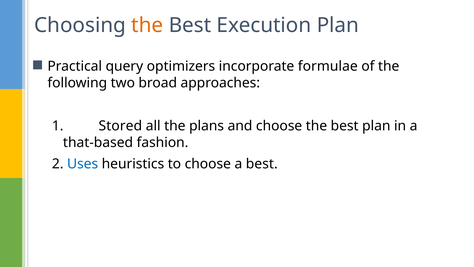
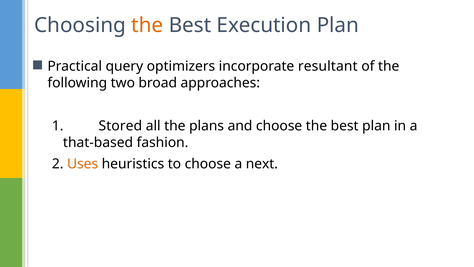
formulae: formulae -> resultant
Uses colour: blue -> orange
a best: best -> next
